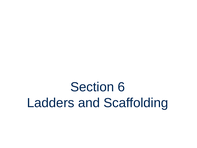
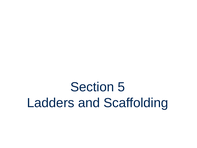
6: 6 -> 5
